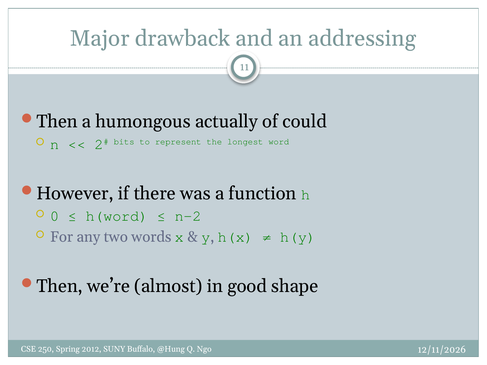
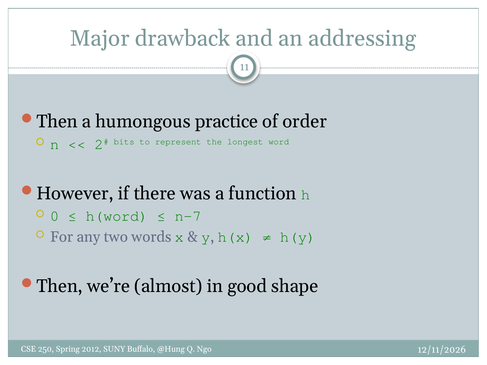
actually: actually -> practice
could: could -> order
n-2: n-2 -> n-7
